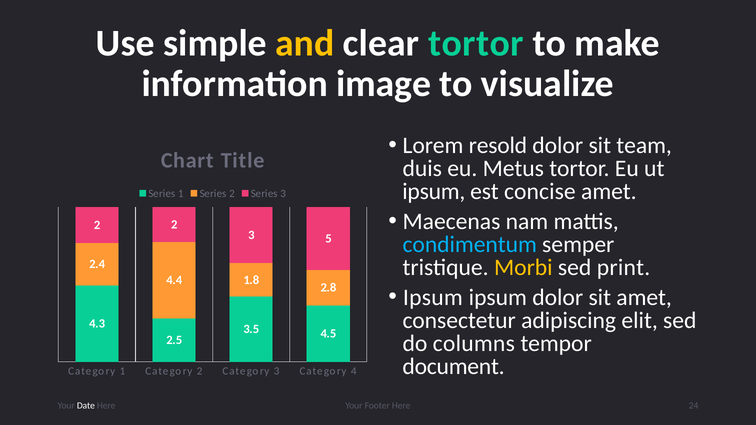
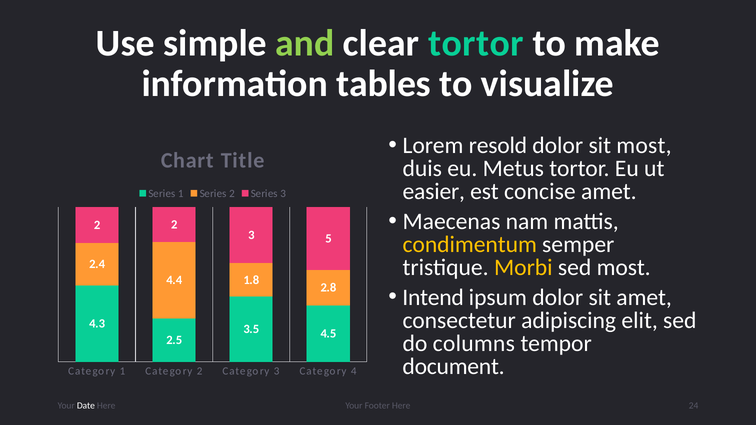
and colour: yellow -> light green
image: image -> tables
sit team: team -> most
ipsum at (434, 192): ipsum -> easier
condimentum colour: light blue -> yellow
sed print: print -> most
Ipsum at (433, 298): Ipsum -> Intend
